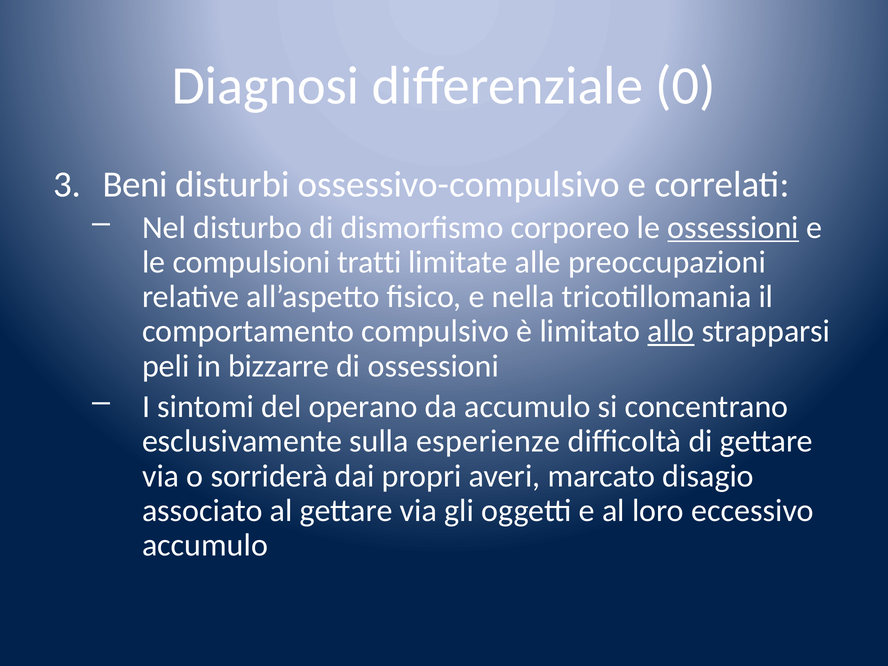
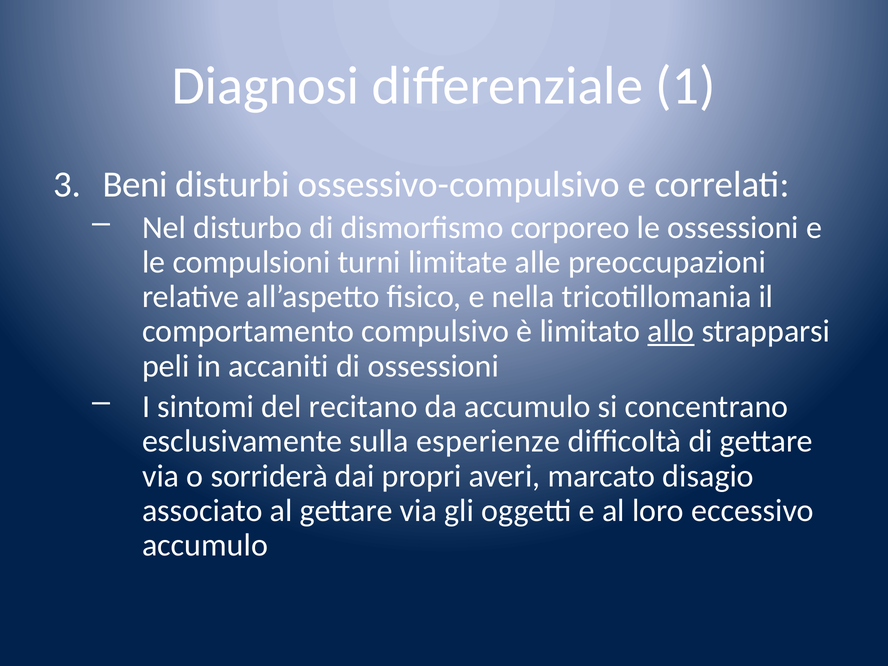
0: 0 -> 1
ossessioni at (733, 228) underline: present -> none
tratti: tratti -> turni
bizzarre: bizzarre -> accaniti
operano: operano -> recitano
